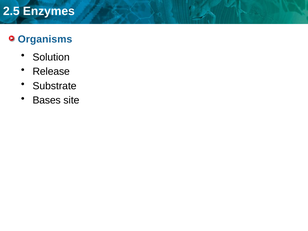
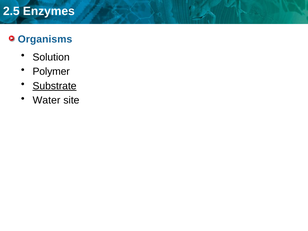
Release: Release -> Polymer
Substrate underline: none -> present
Bases: Bases -> Water
